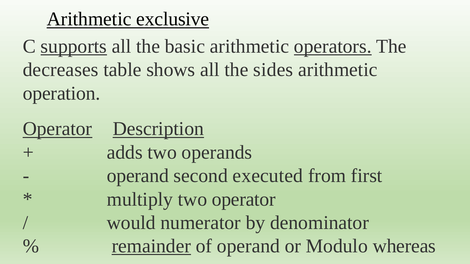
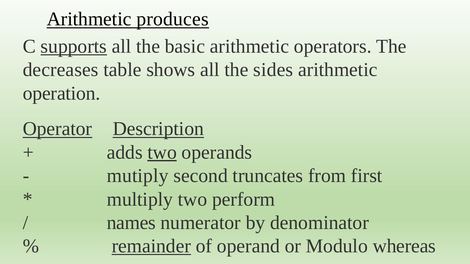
exclusive: exclusive -> produces
operators underline: present -> none
two at (162, 153) underline: none -> present
operand at (138, 176): operand -> mutiply
executed: executed -> truncates
two operator: operator -> perform
would: would -> names
